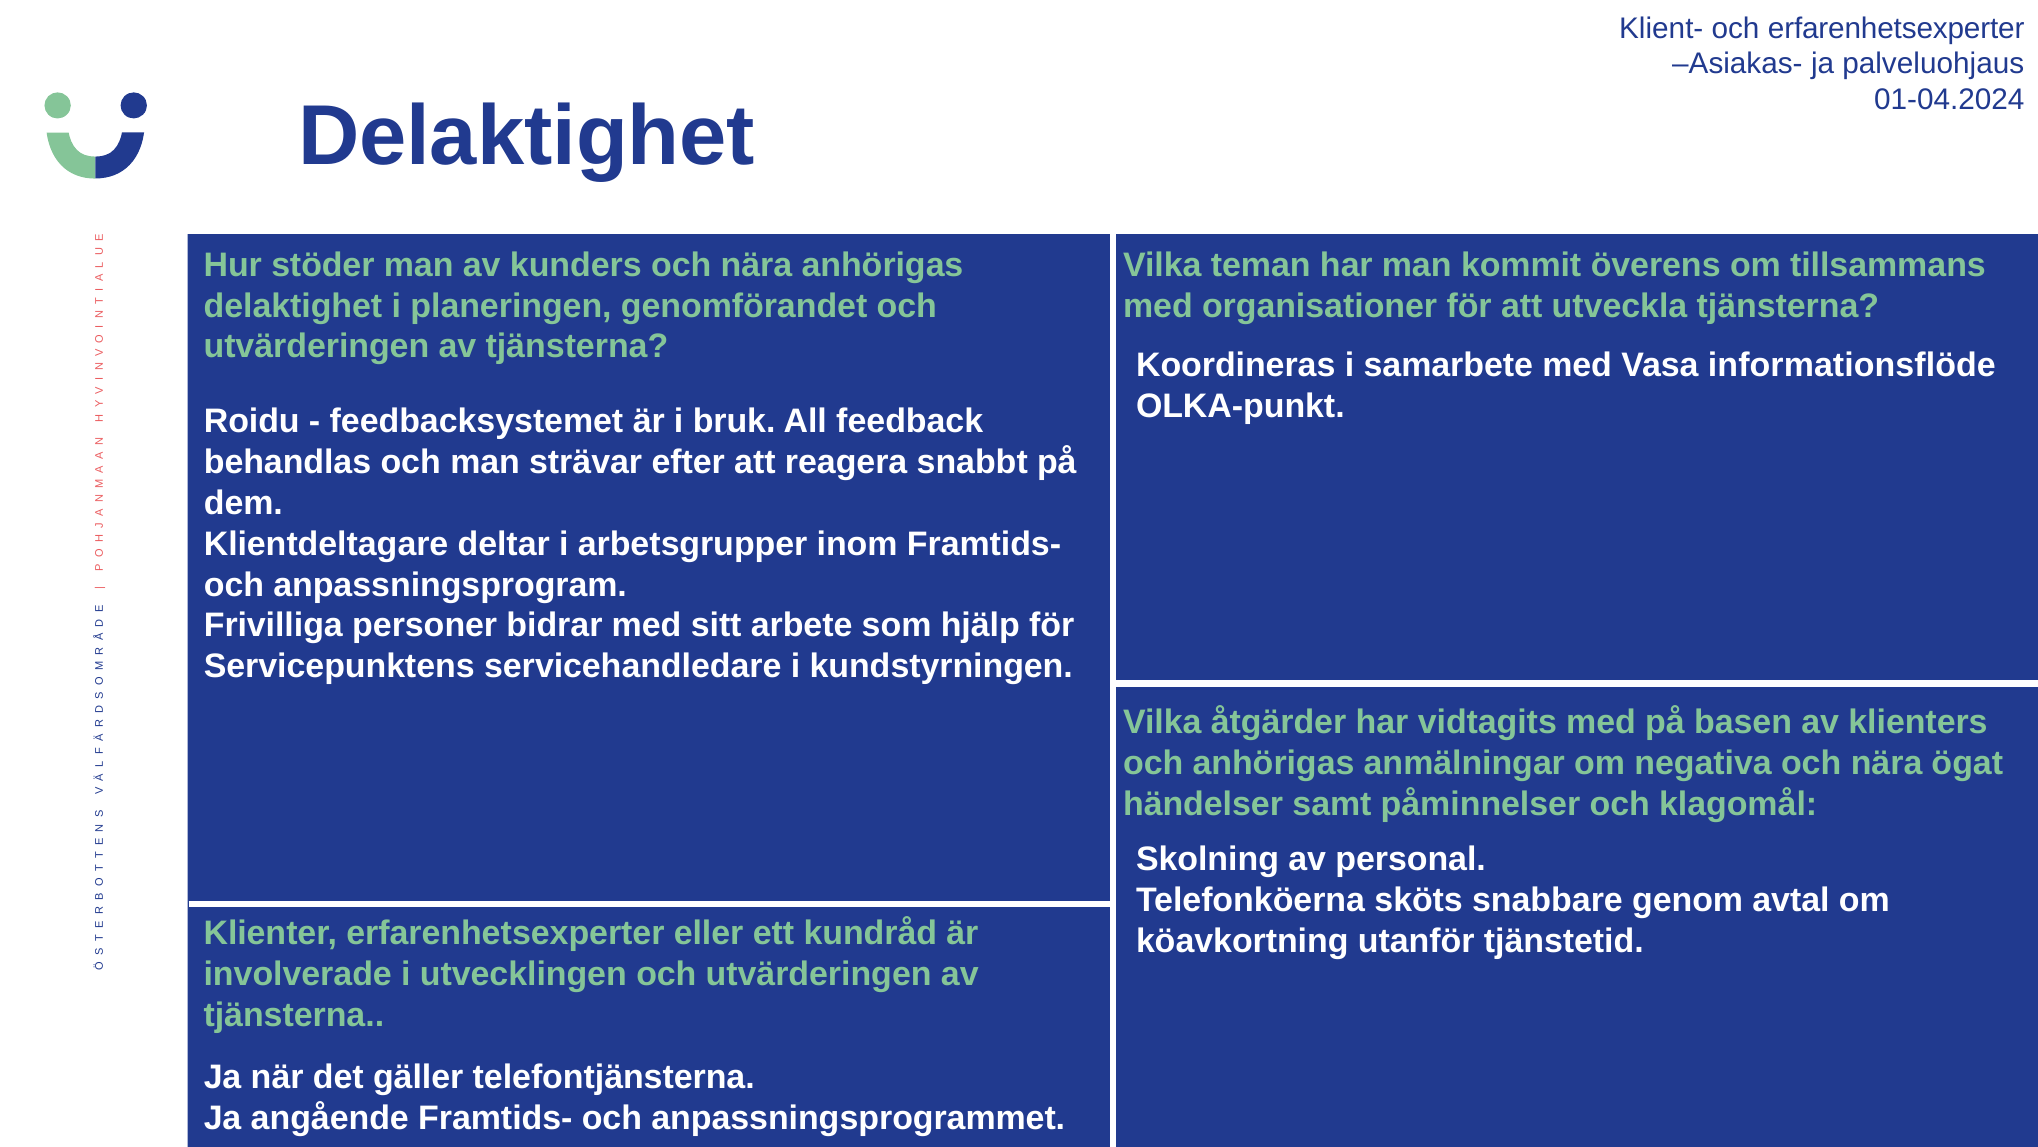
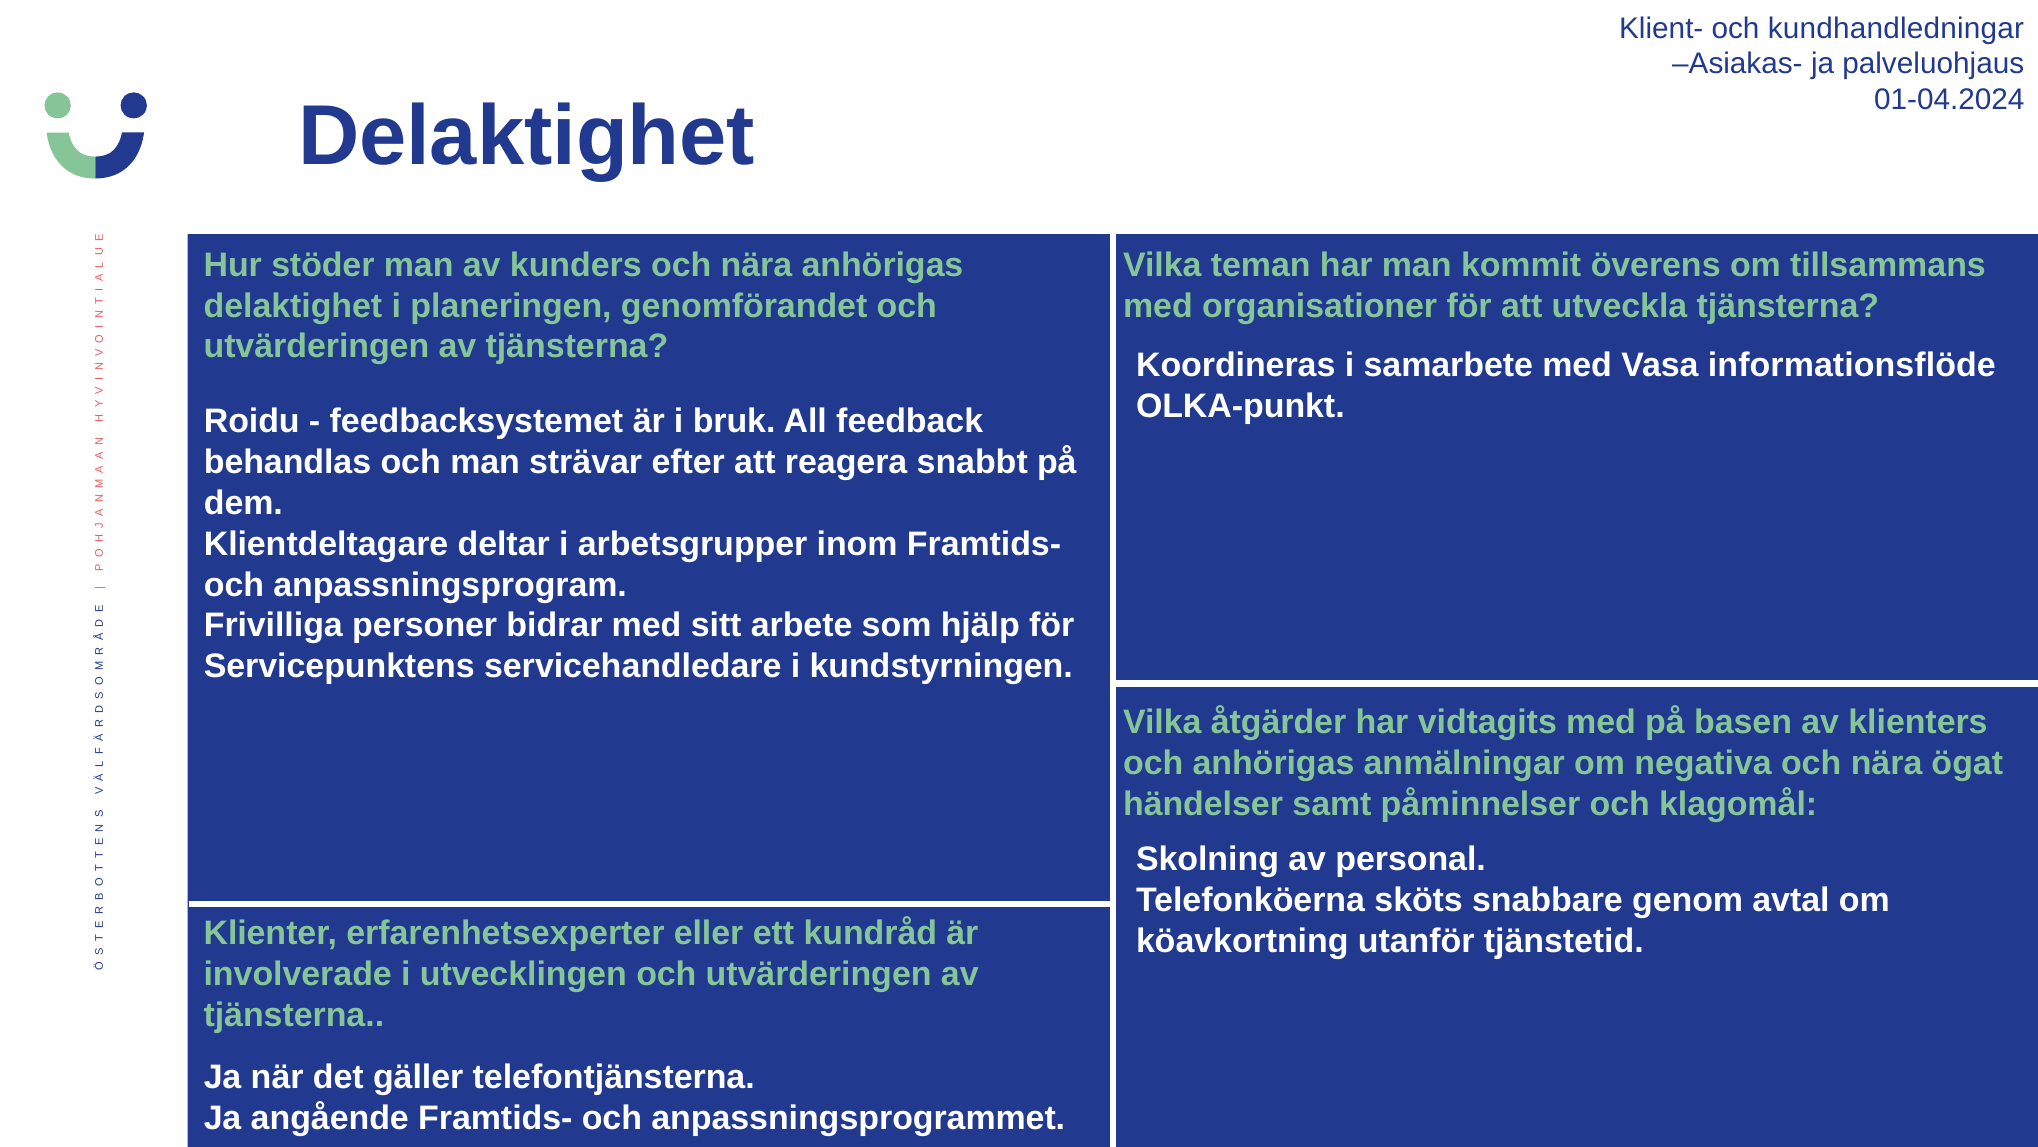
och erfarenhetsexperter: erfarenhetsexperter -> kundhandledningar
